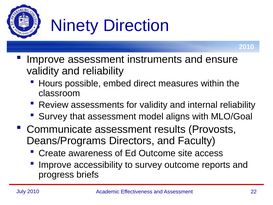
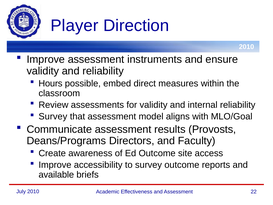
Ninety: Ninety -> Player
progress: progress -> available
